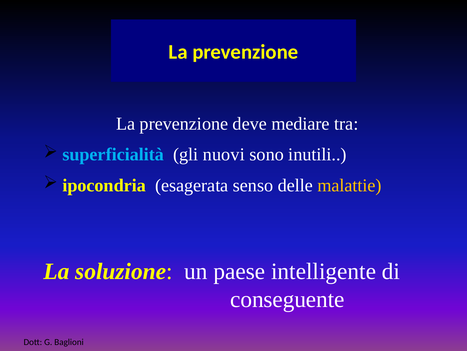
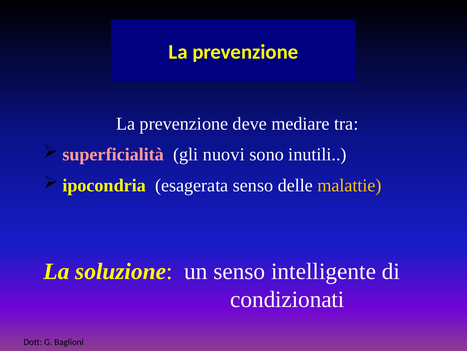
superficialità colour: light blue -> pink
un paese: paese -> senso
conseguente: conseguente -> condizionati
